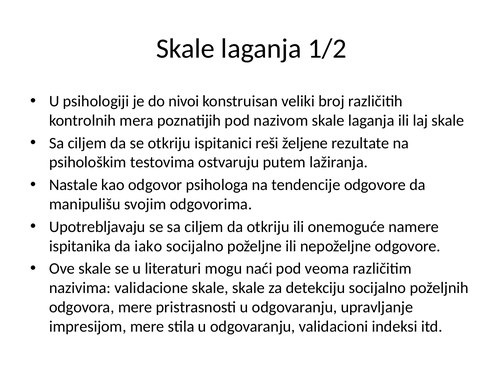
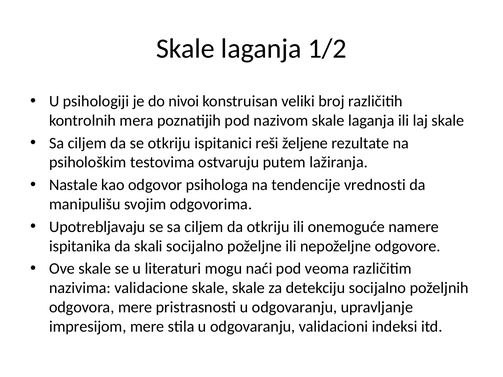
tendencije odgovore: odgovore -> vrednosti
iako: iako -> skali
